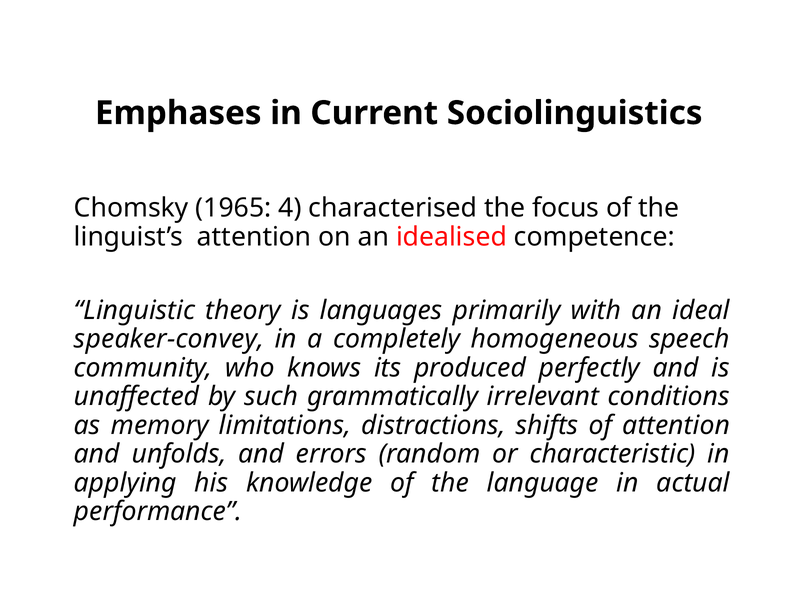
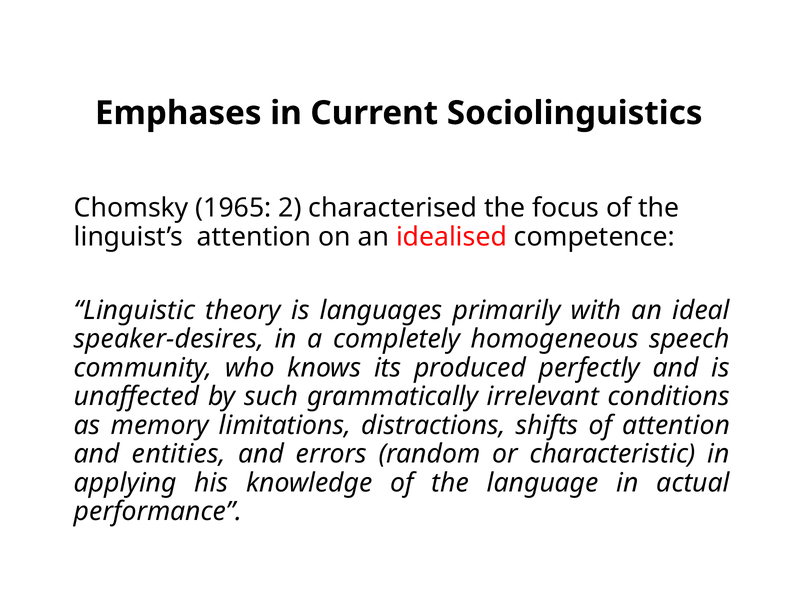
4: 4 -> 2
speaker-convey: speaker-convey -> speaker-desires
unfolds: unfolds -> entities
